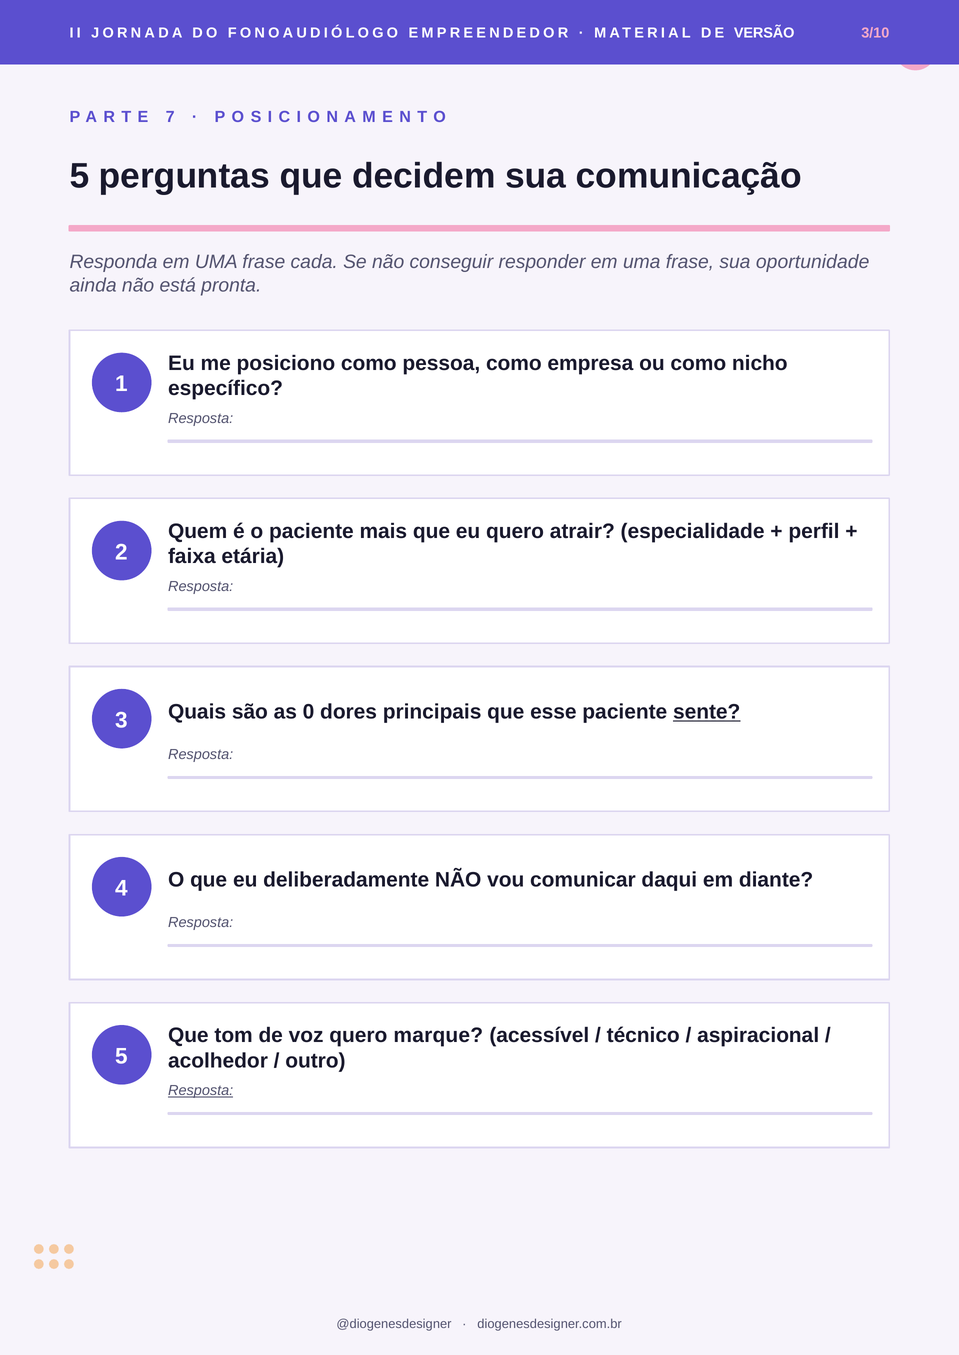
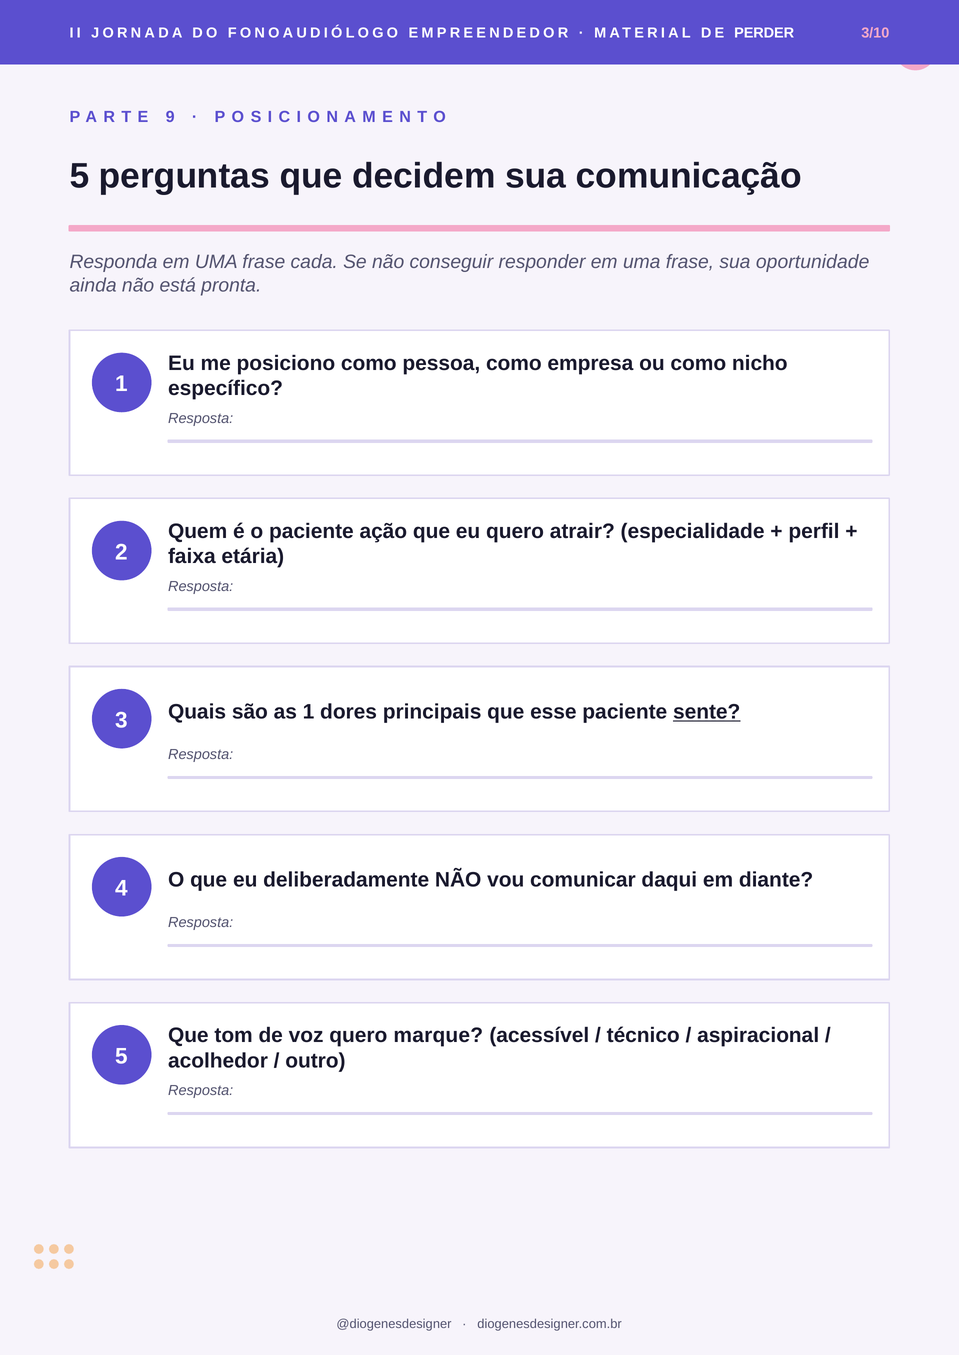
VERSÃO: VERSÃO -> PERDER
7: 7 -> 9
mais: mais -> ação
as 0: 0 -> 1
Resposta at (201, 1091) underline: present -> none
